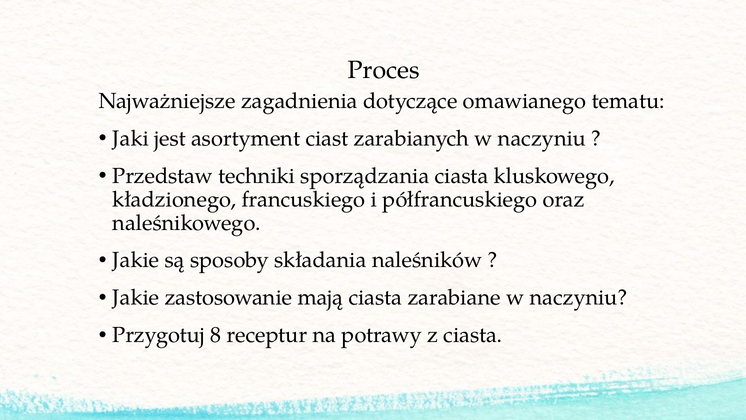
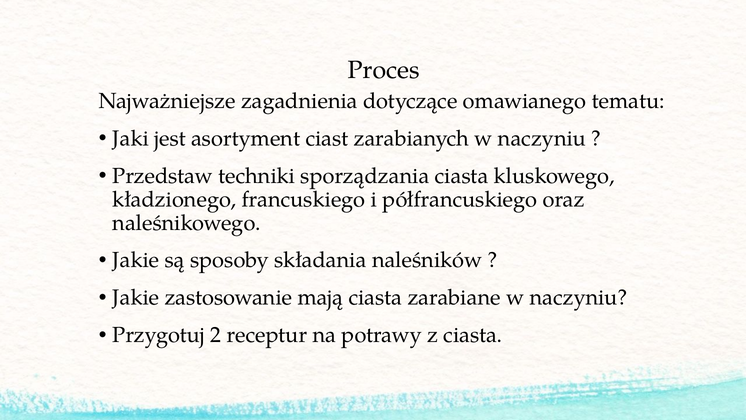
8: 8 -> 2
